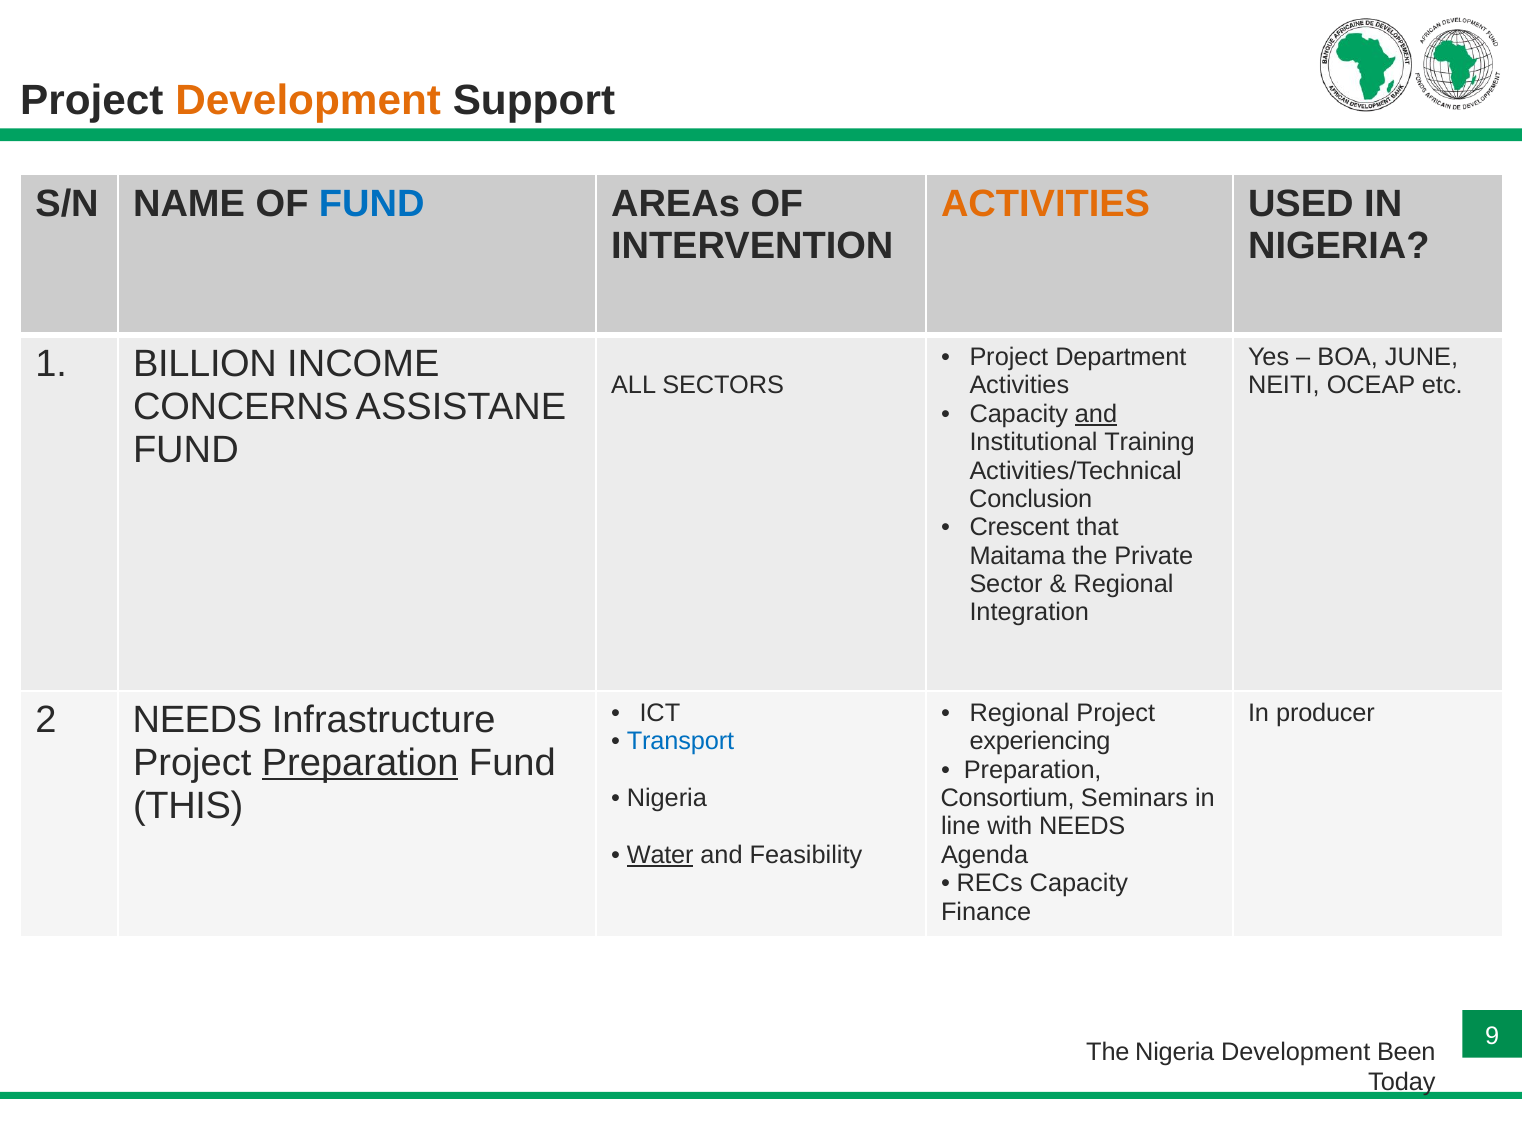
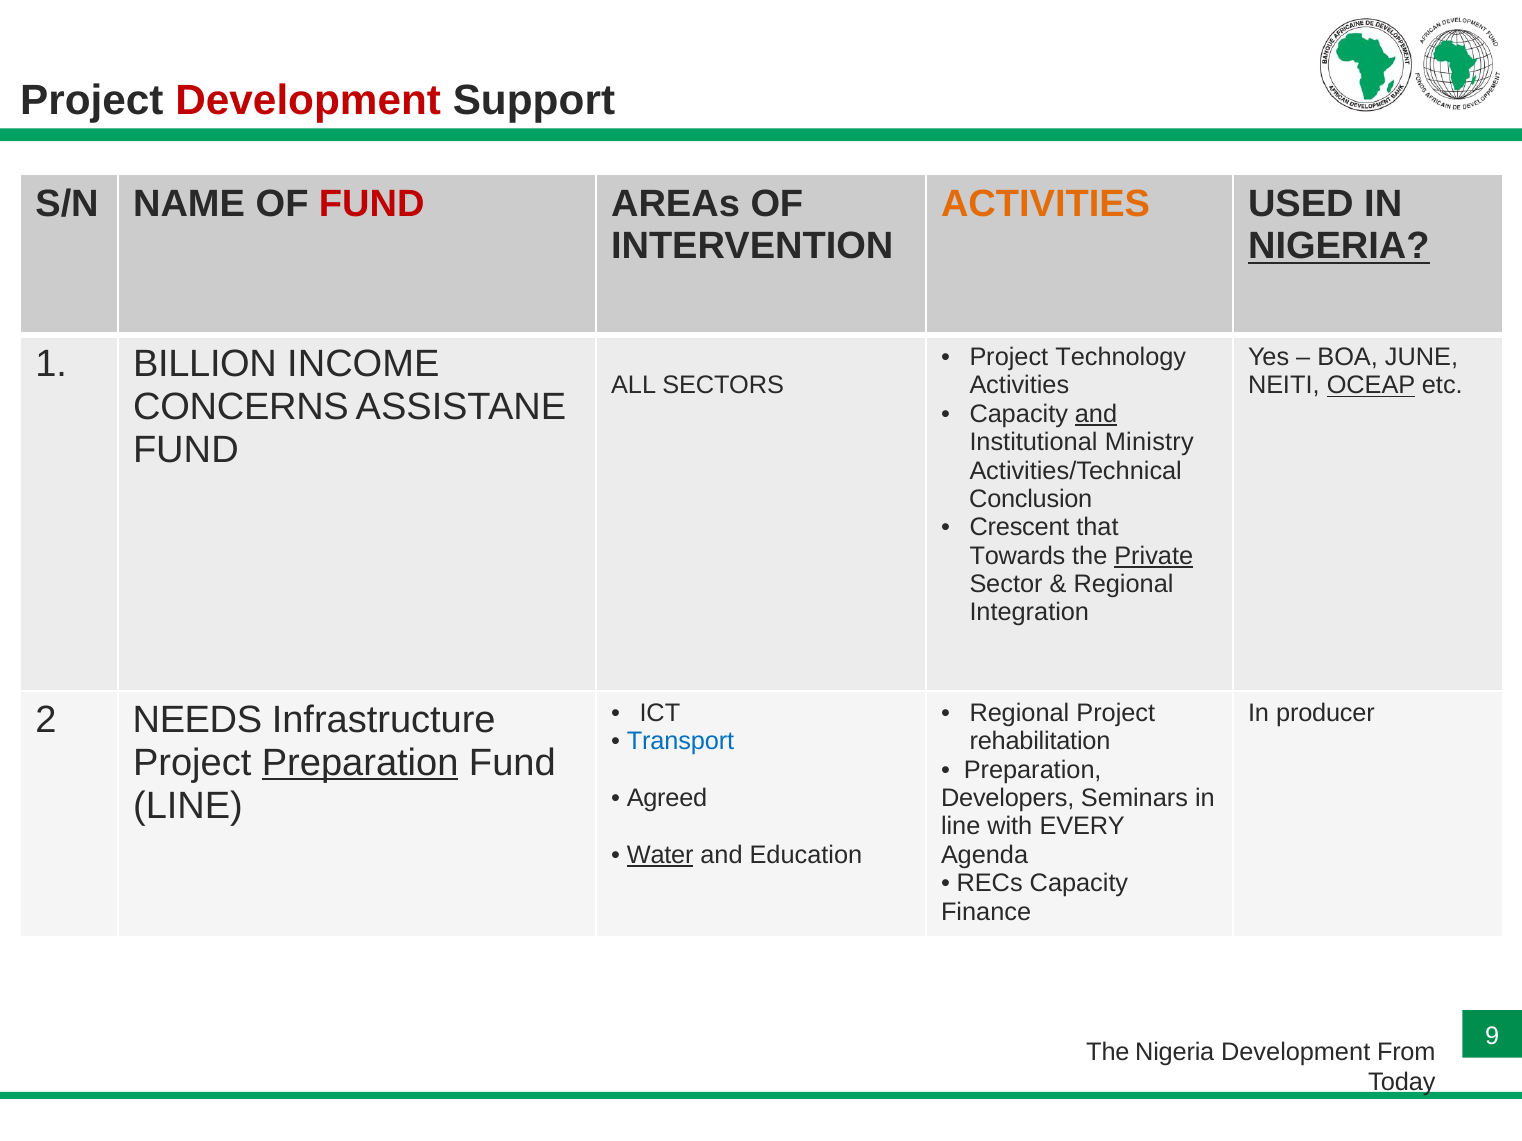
Development at (308, 101) colour: orange -> red
FUND at (372, 204) colour: blue -> red
NIGERIA at (1339, 246) underline: none -> present
Department: Department -> Technology
OCEAP underline: none -> present
Training: Training -> Ministry
Maitama: Maitama -> Towards
Private underline: none -> present
experiencing: experiencing -> rehabilitation
Nigeria at (667, 799): Nigeria -> Agreed
Consortium: Consortium -> Developers
THIS at (188, 806): THIS -> LINE
with NEEDS: NEEDS -> EVERY
Feasibility: Feasibility -> Education
Been: Been -> From
